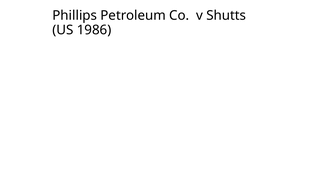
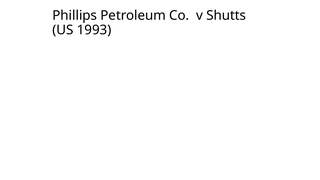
1986: 1986 -> 1993
